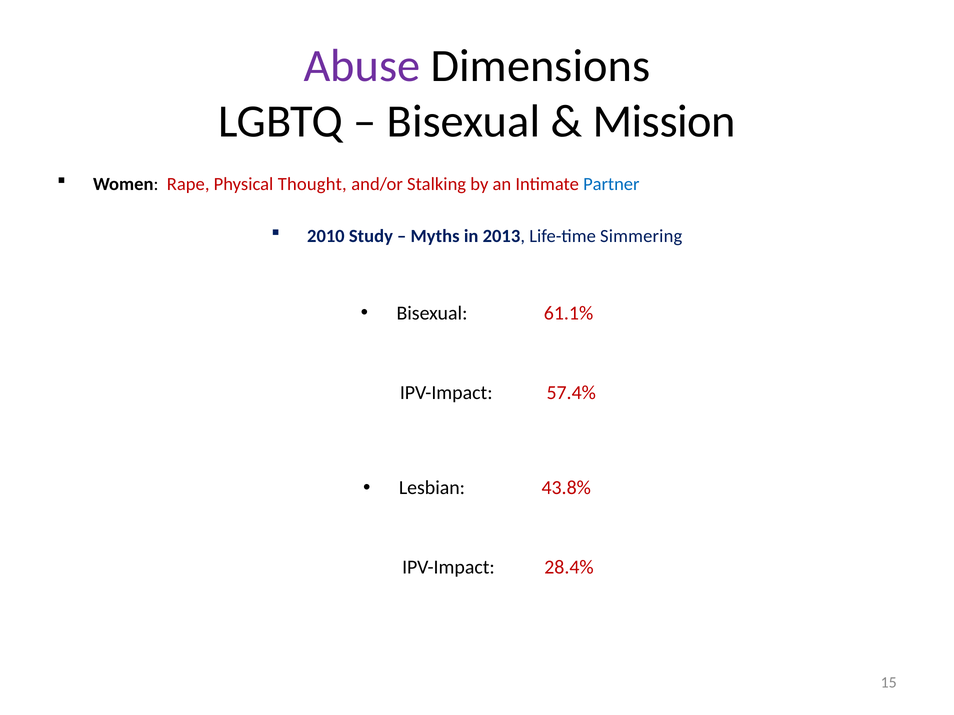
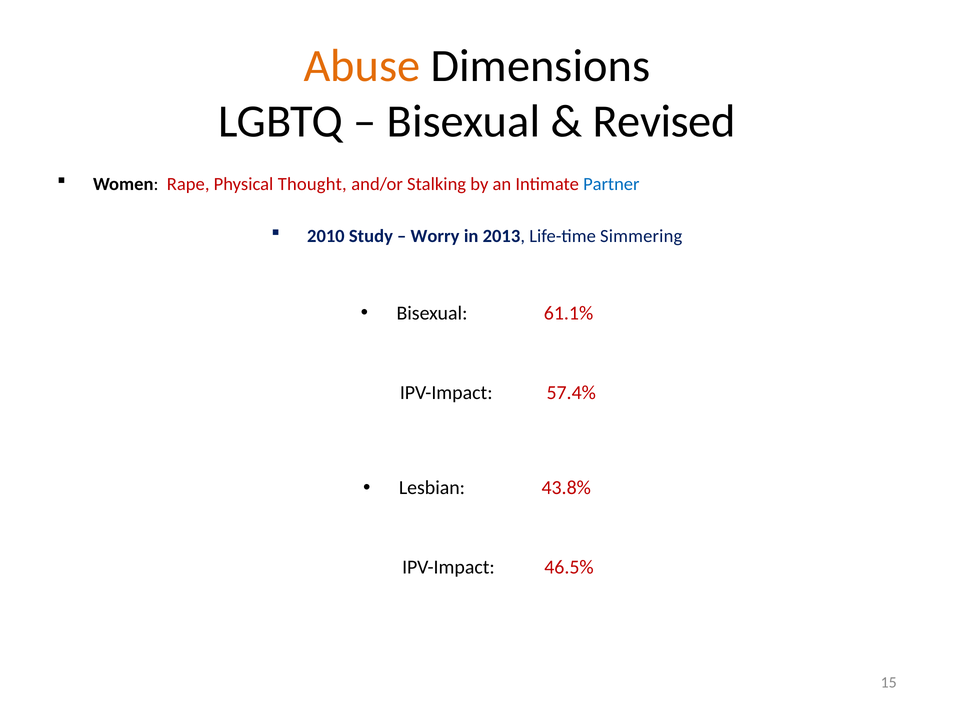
Abuse colour: purple -> orange
Mission: Mission -> Revised
Myths: Myths -> Worry
28.4%: 28.4% -> 46.5%
